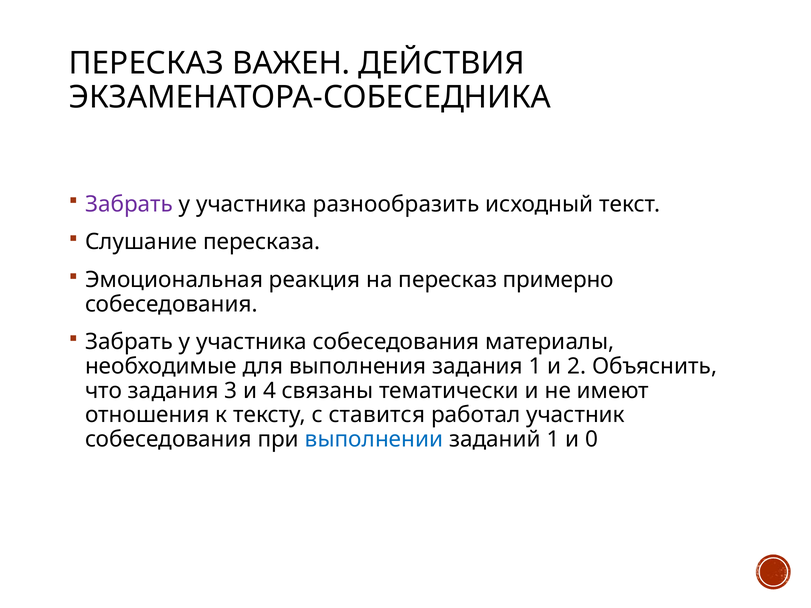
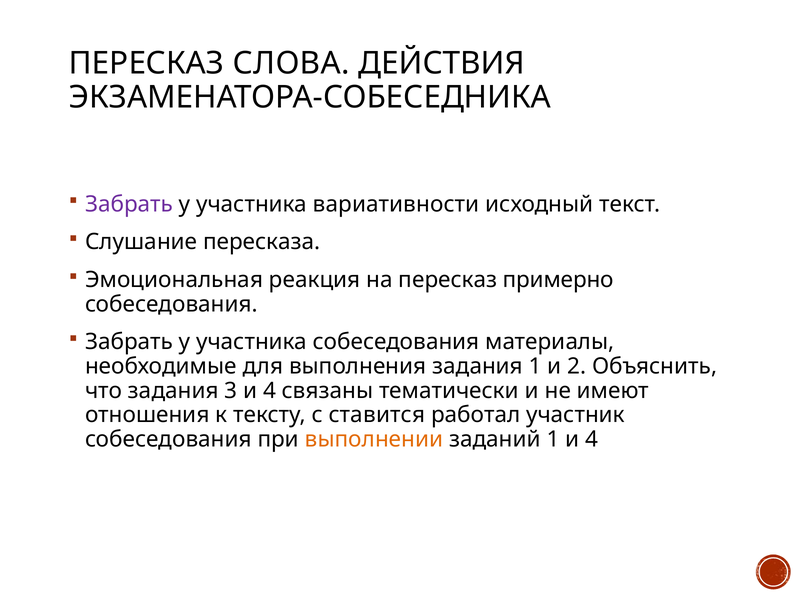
ВАЖЕН: ВАЖЕН -> СЛОВА
разнообразить: разнообразить -> вариативности
выполнении colour: blue -> orange
1 и 0: 0 -> 4
